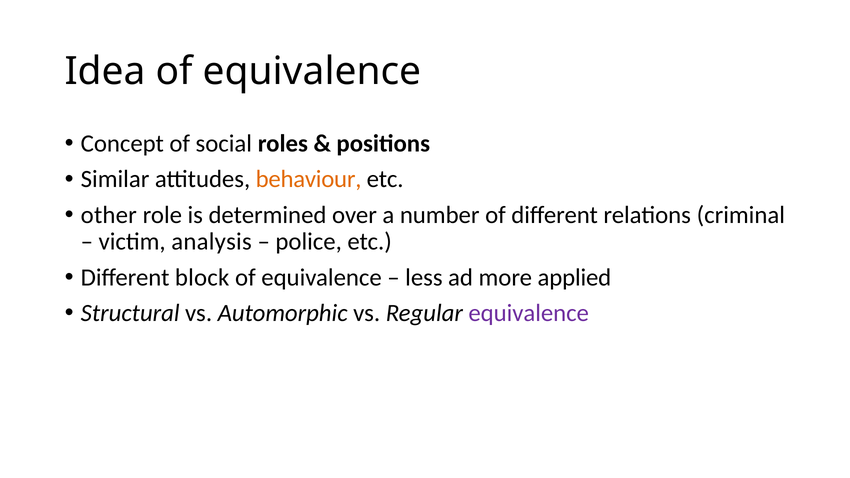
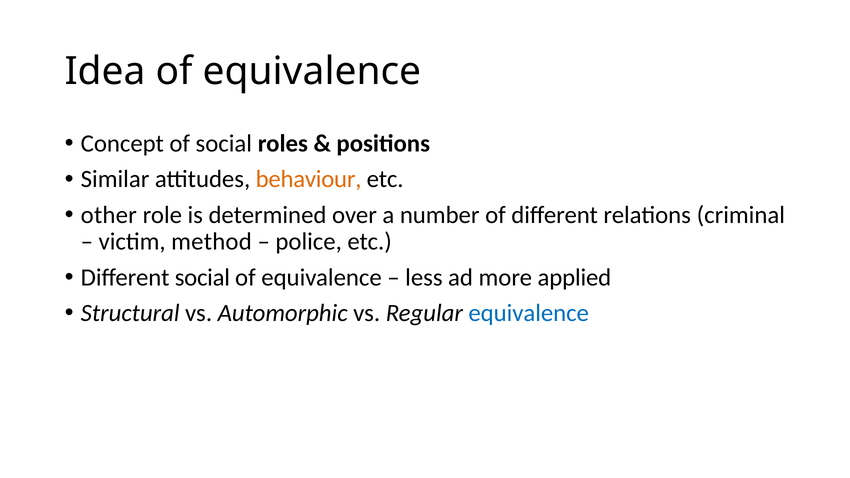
analysis: analysis -> method
Different block: block -> social
equivalence at (529, 313) colour: purple -> blue
